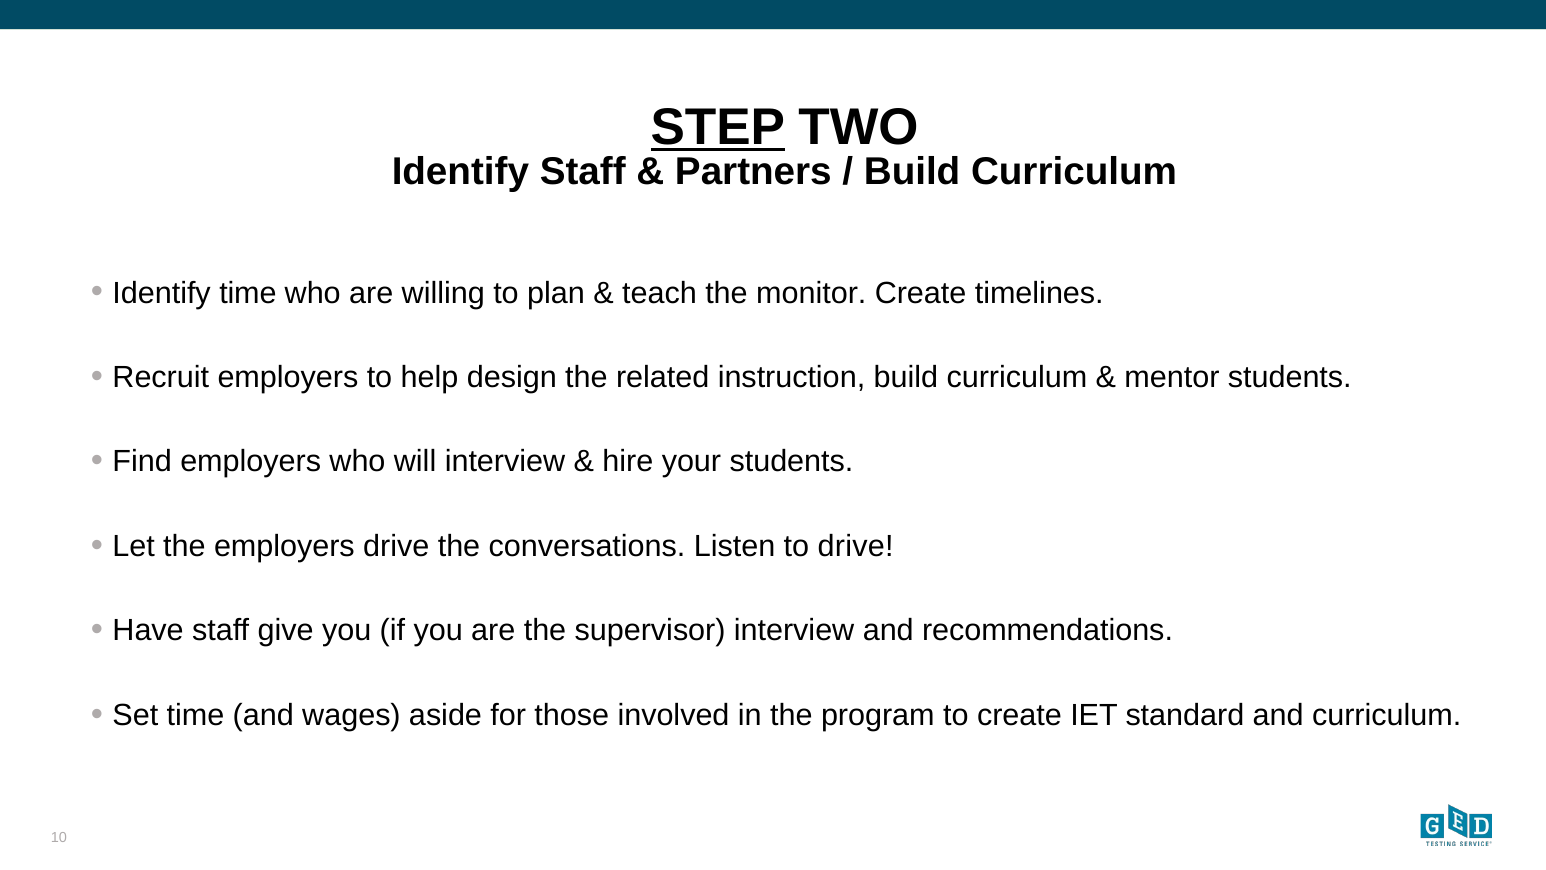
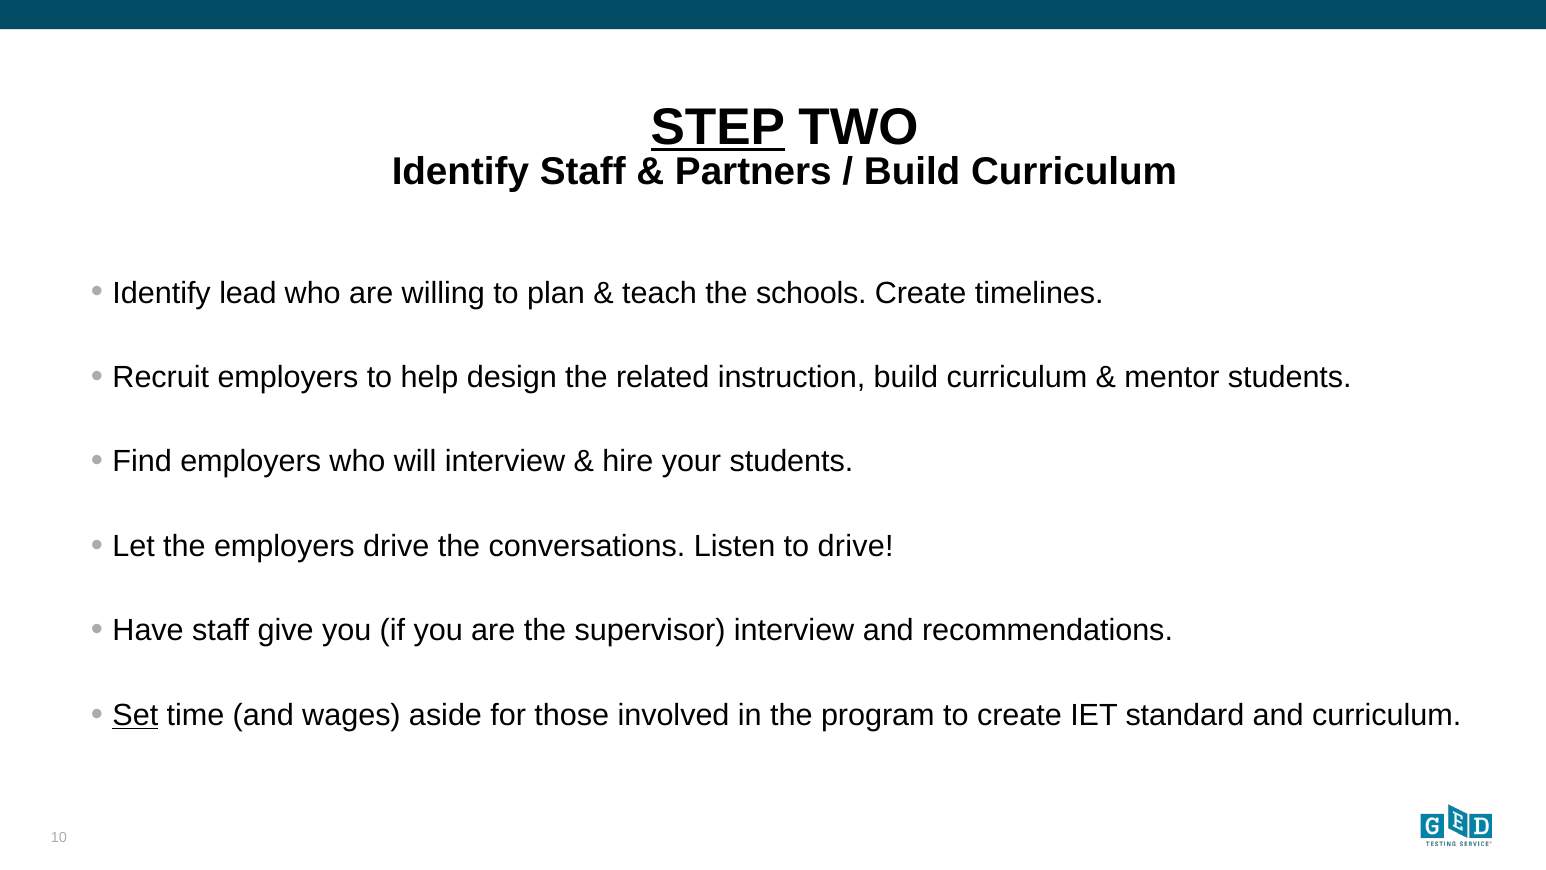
Identify time: time -> lead
monitor: monitor -> schools
Set underline: none -> present
